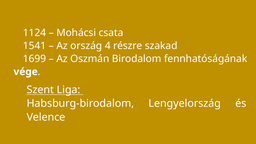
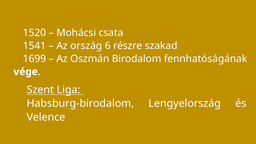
1124: 1124 -> 1520
4: 4 -> 6
